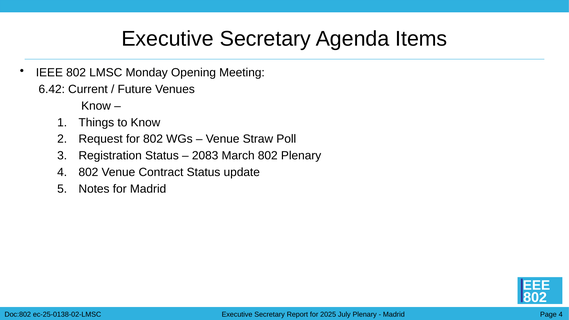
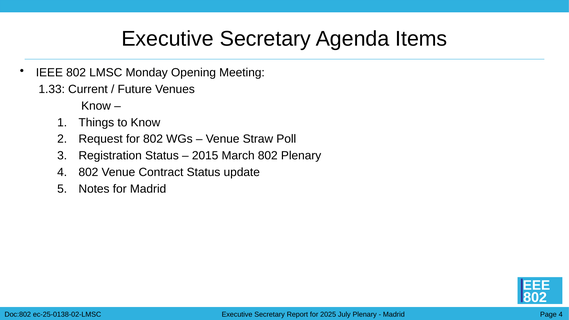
6.42: 6.42 -> 1.33
2083: 2083 -> 2015
